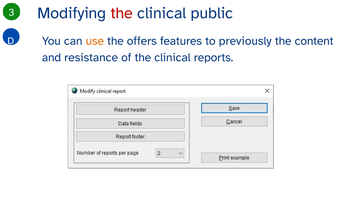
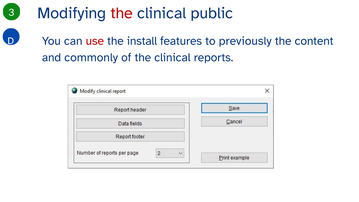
use colour: orange -> red
offers: offers -> install
resistance: resistance -> commonly
